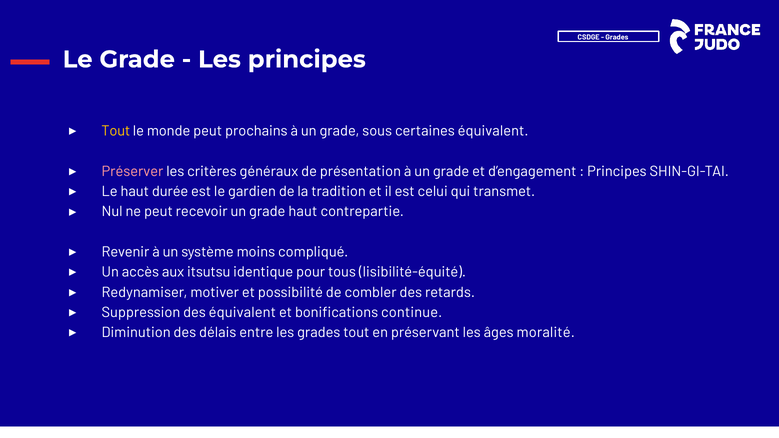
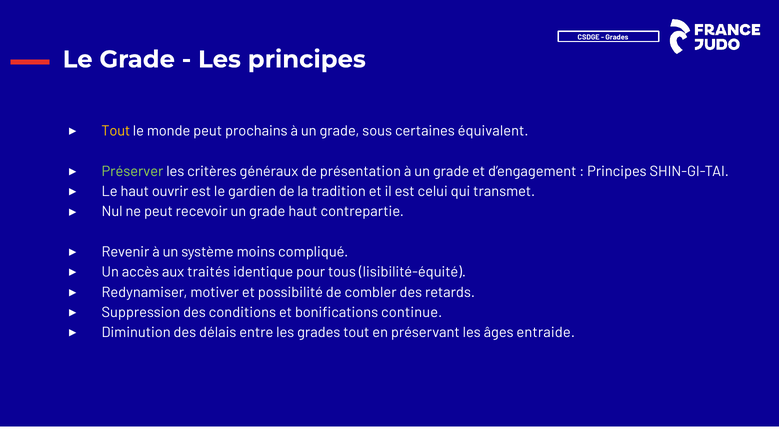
Préserver colour: pink -> light green
durée: durée -> ouvrir
itsutsu: itsutsu -> traités
des équivalent: équivalent -> conditions
moralité: moralité -> entraide
